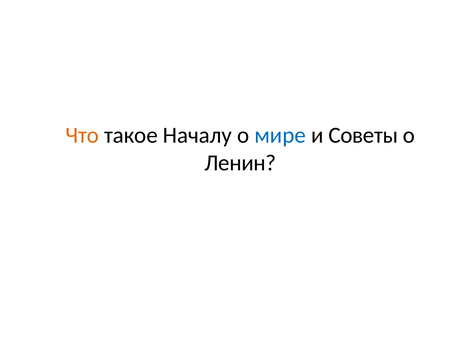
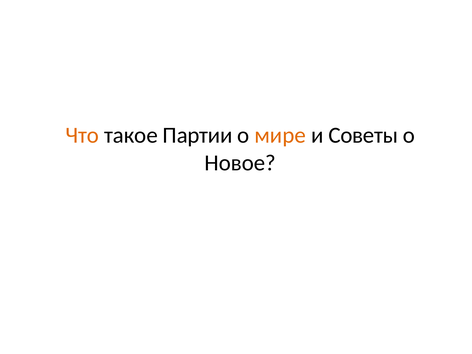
Началу: Началу -> Партии
мире colour: blue -> orange
Ленин: Ленин -> Новое
